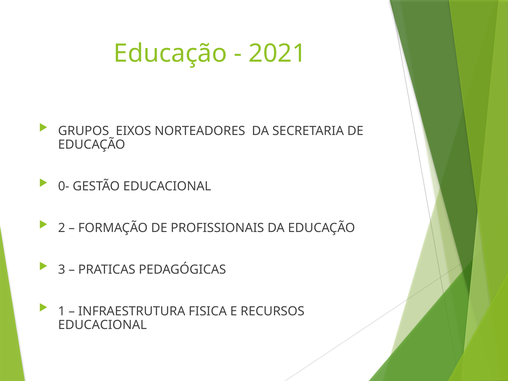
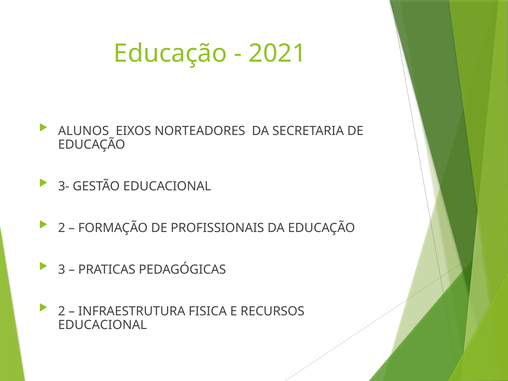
GRUPOS: GRUPOS -> ALUNOS
0-: 0- -> 3-
1 at (62, 311): 1 -> 2
